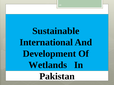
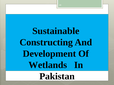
International: International -> Constructing
